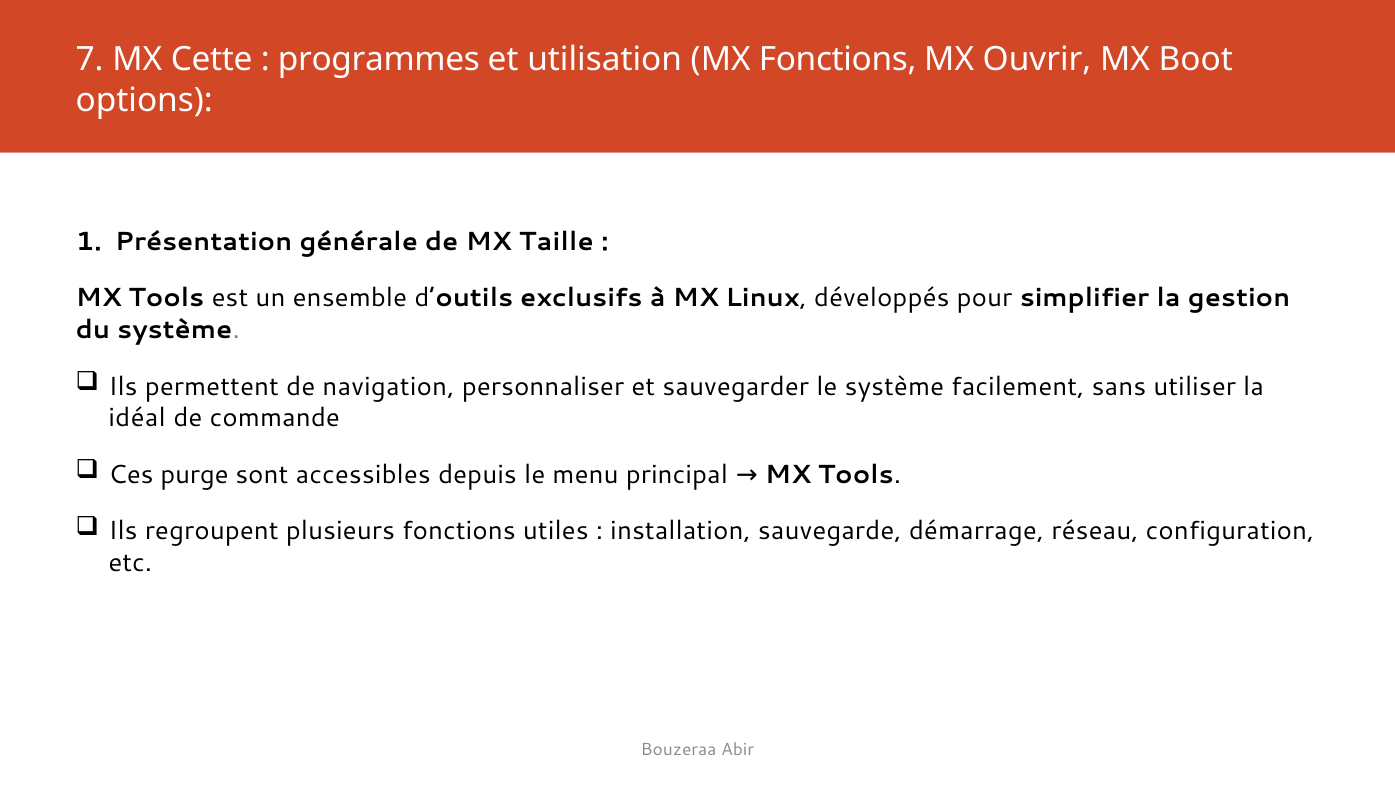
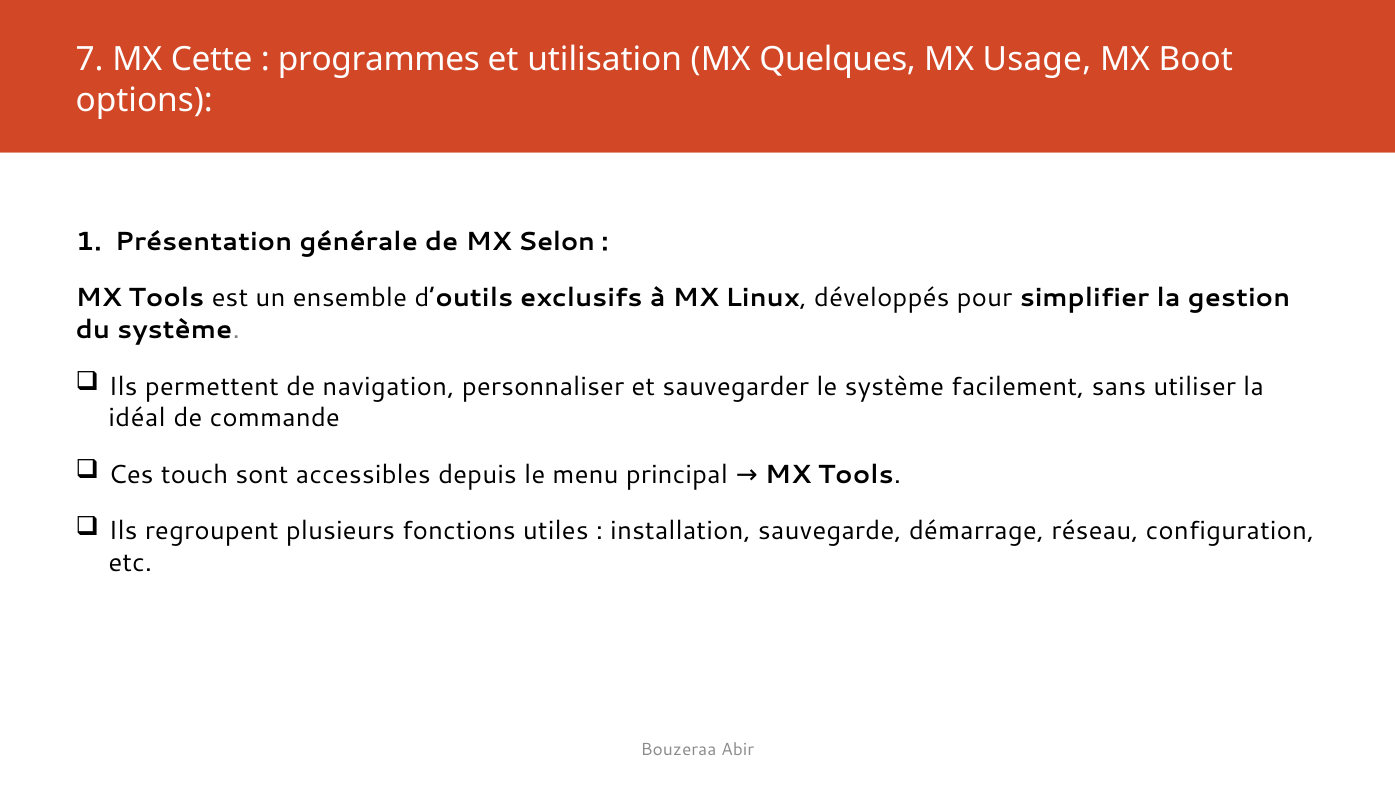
MX Fonctions: Fonctions -> Quelques
Ouvrir: Ouvrir -> Usage
Taille: Taille -> Selon
purge: purge -> touch
